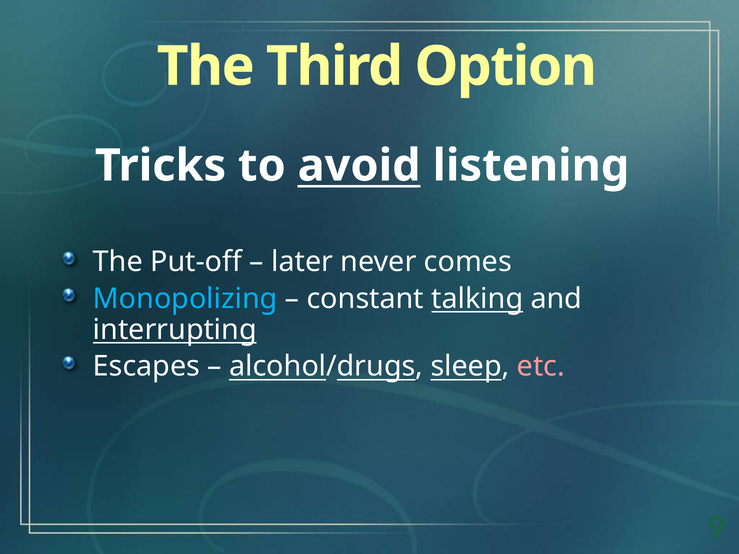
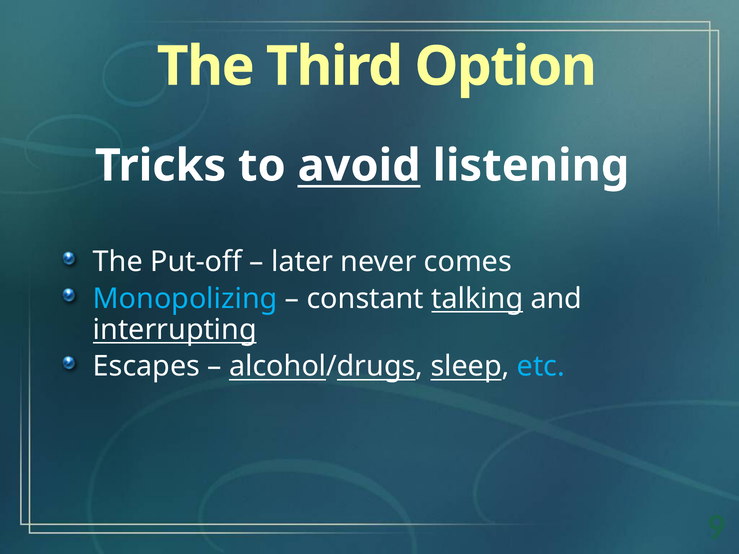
etc colour: pink -> light blue
